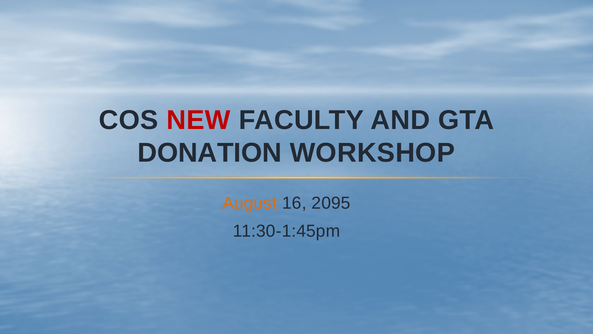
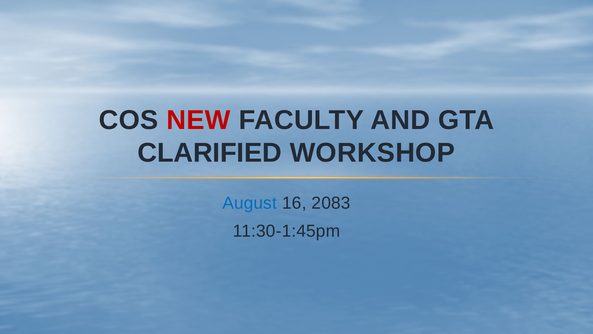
DONATION: DONATION -> CLARIFIED
August colour: orange -> blue
2095: 2095 -> 2083
